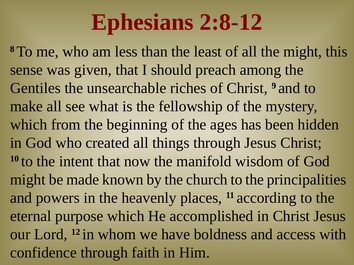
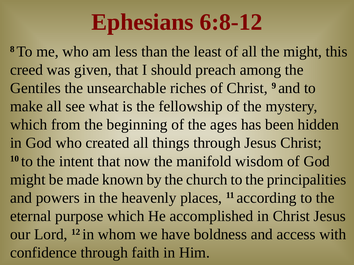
2:8-12: 2:8-12 -> 6:8-12
sense: sense -> creed
